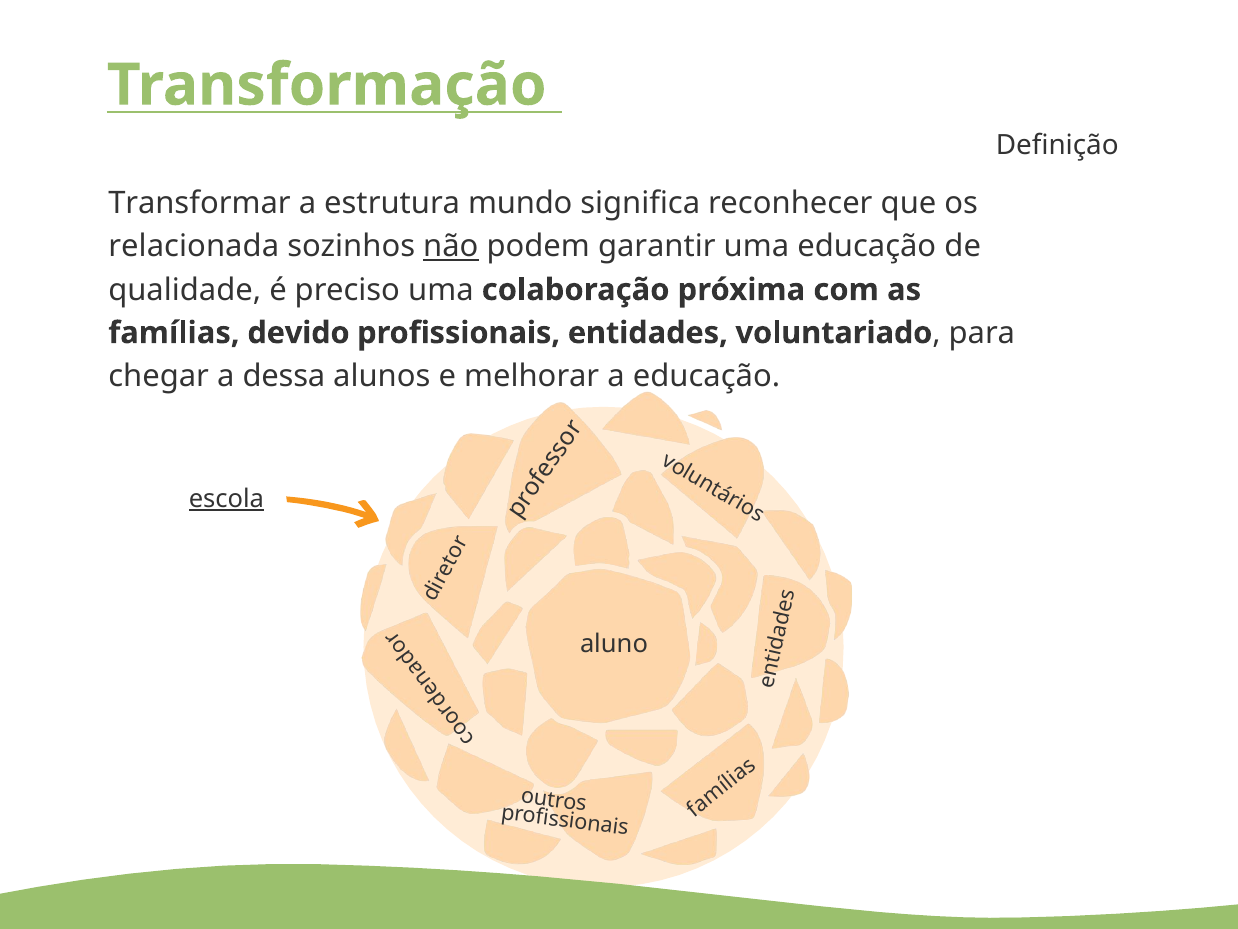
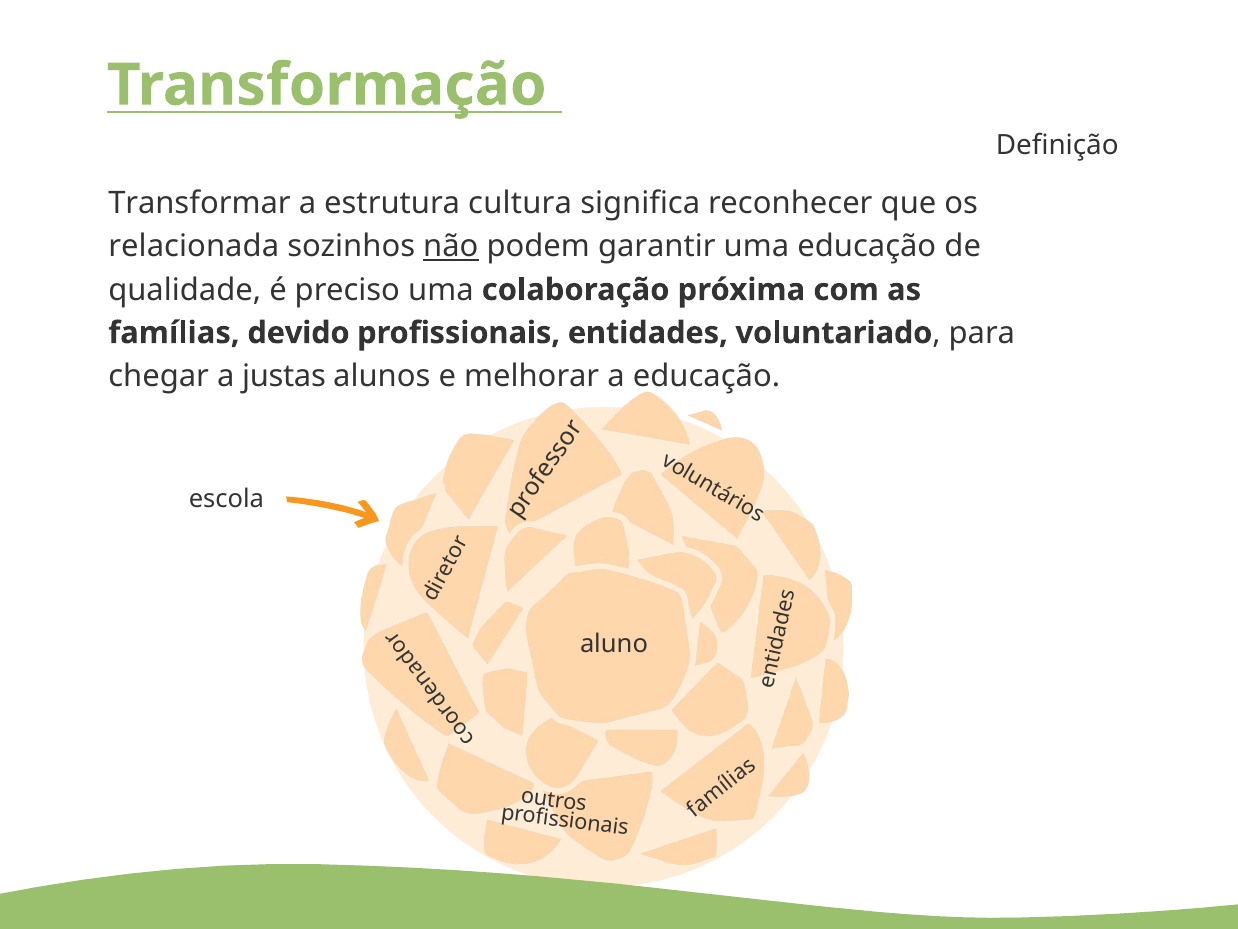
mundo: mundo -> cultura
dessa: dessa -> justas
escola underline: present -> none
